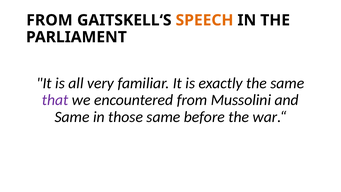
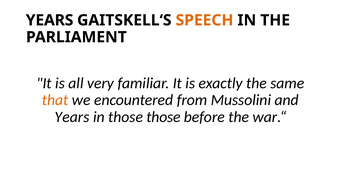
FROM at (49, 20): FROM -> YEARS
that colour: purple -> orange
Same at (72, 117): Same -> Years
those same: same -> those
